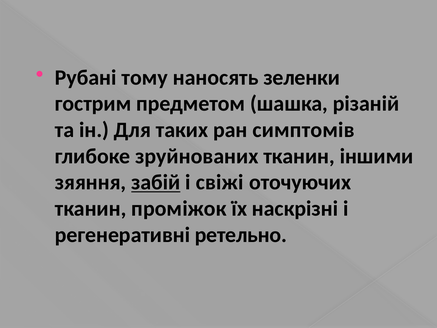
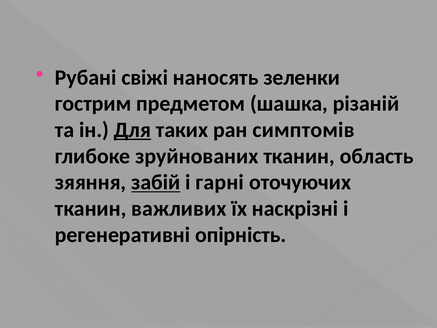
тому: тому -> свіжі
Для underline: none -> present
іншими: іншими -> область
свіжі: свіжі -> гарні
проміжок: проміжок -> важливих
ретельно: ретельно -> опірність
